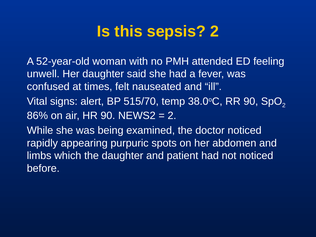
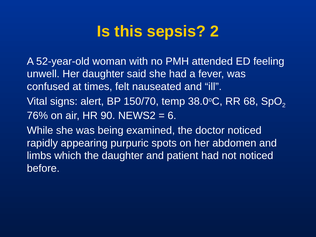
515/70: 515/70 -> 150/70
RR 90: 90 -> 68
86%: 86% -> 76%
2 at (172, 116): 2 -> 6
